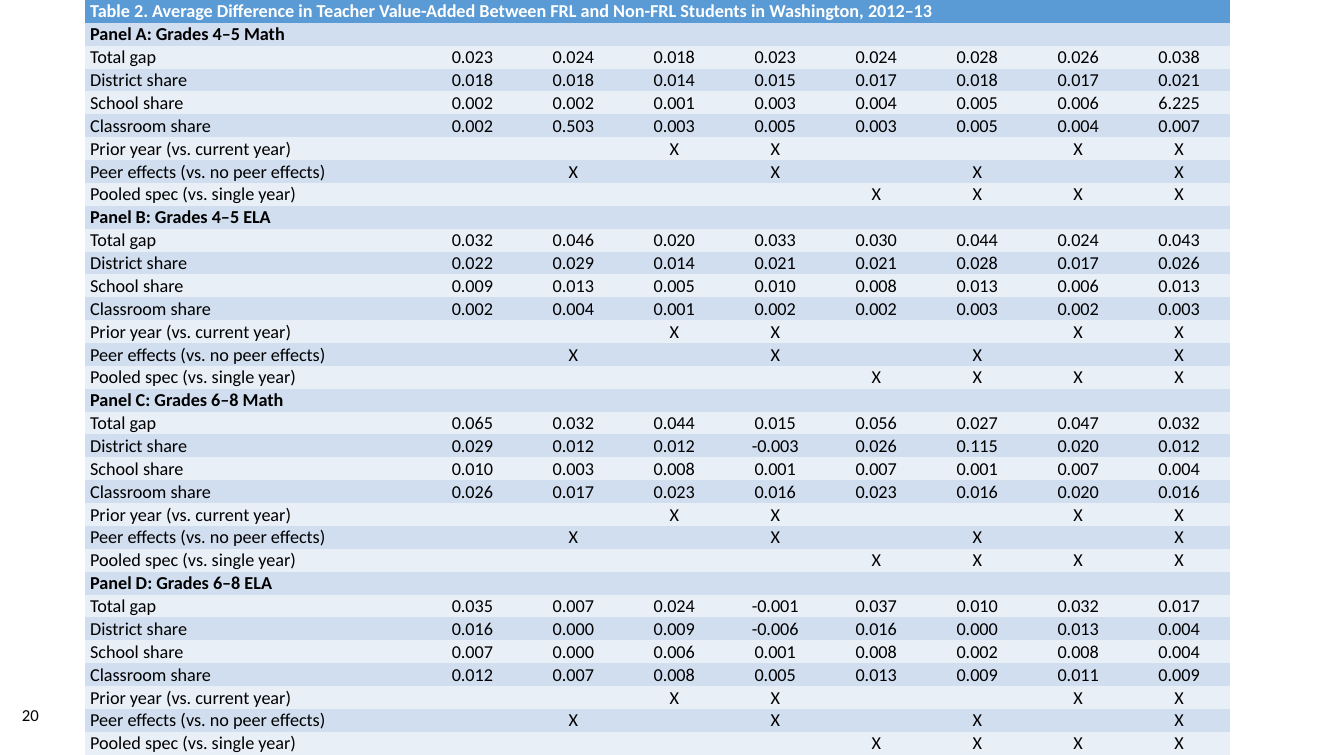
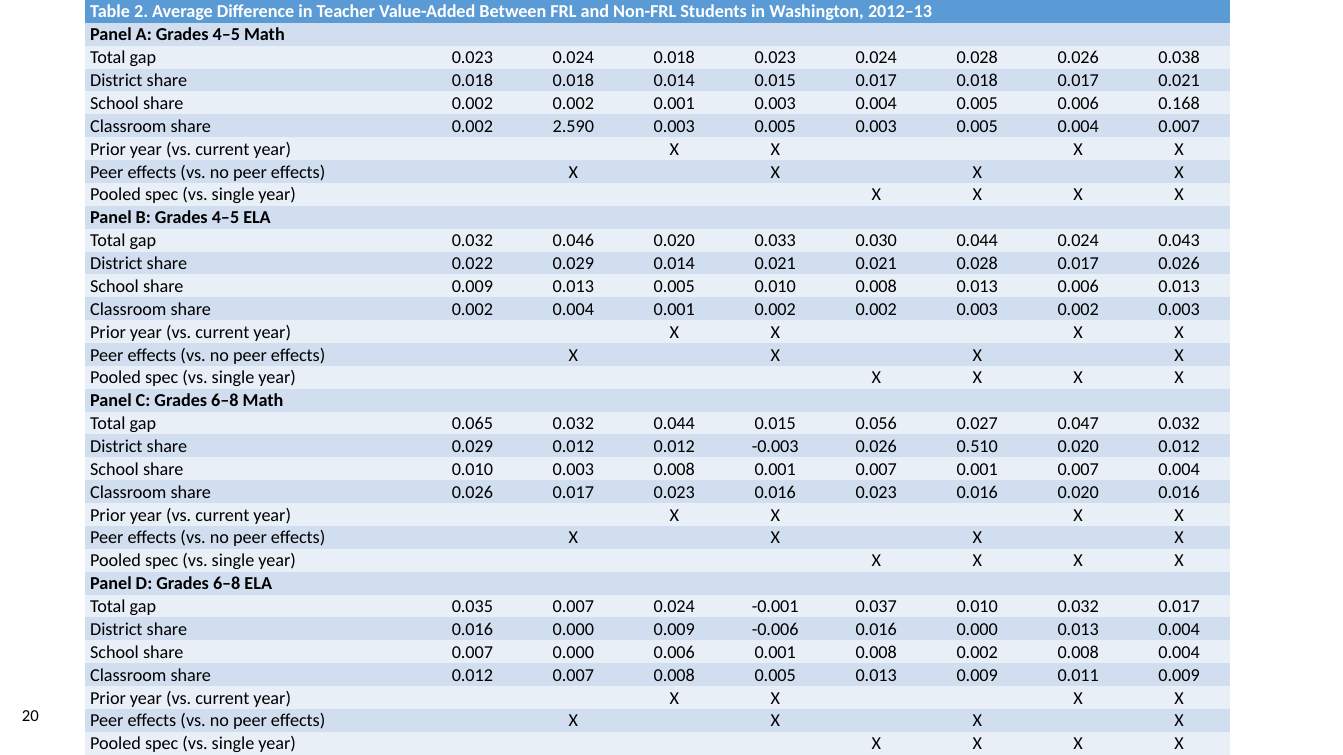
6.225: 6.225 -> 0.168
0.503: 0.503 -> 2.590
0.115: 0.115 -> 0.510
